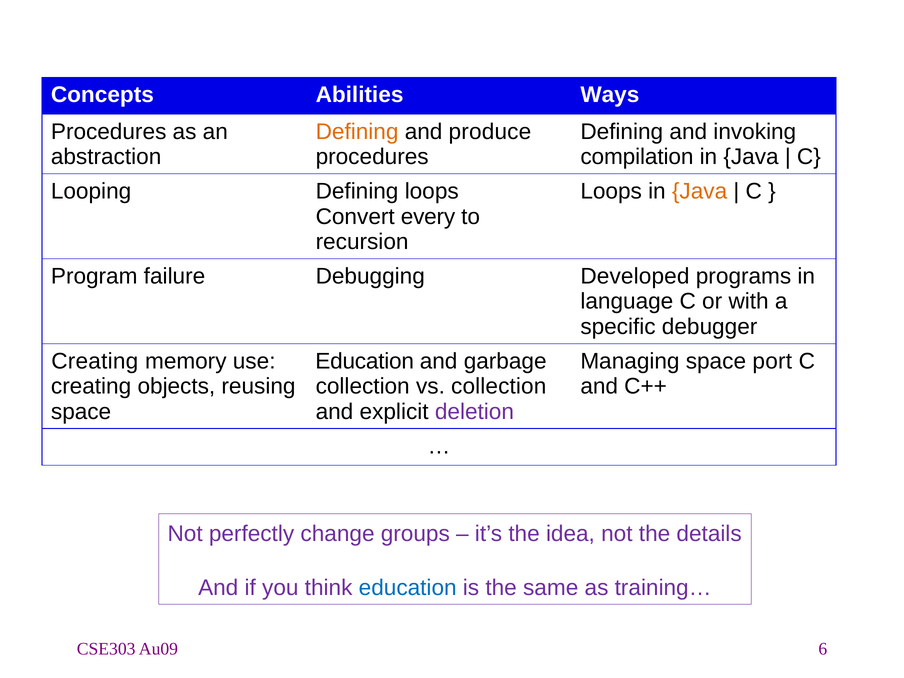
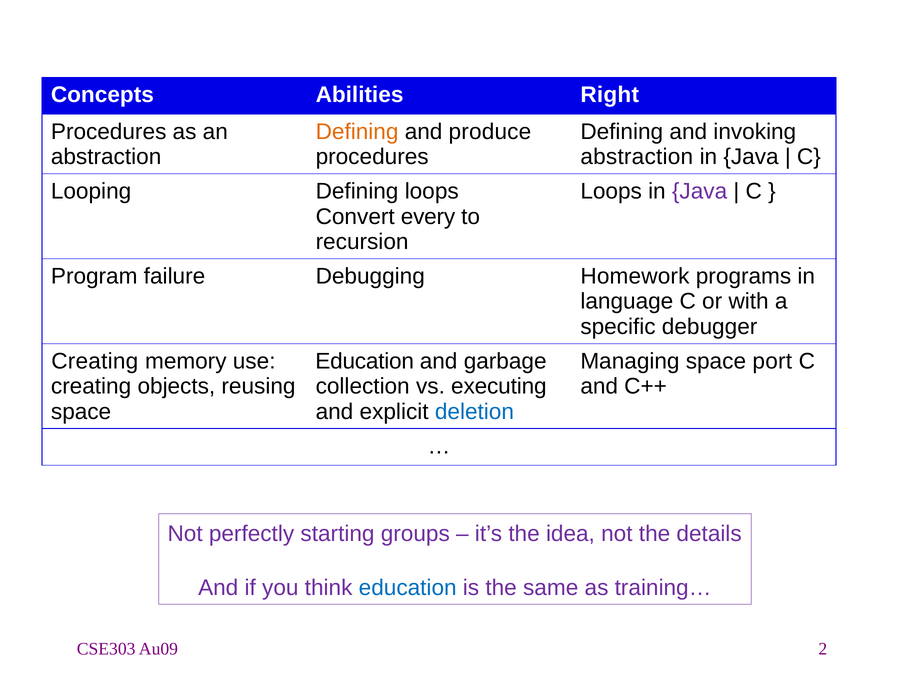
Ways: Ways -> Right
compilation at (637, 157): compilation -> abstraction
Java at (700, 191) colour: orange -> purple
Developed: Developed -> Homework
vs collection: collection -> executing
deletion colour: purple -> blue
change: change -> starting
6: 6 -> 2
